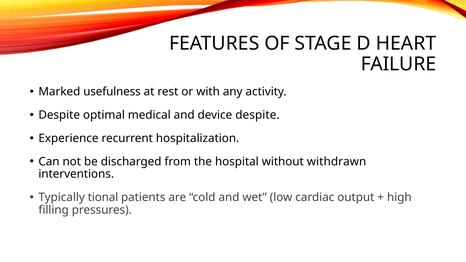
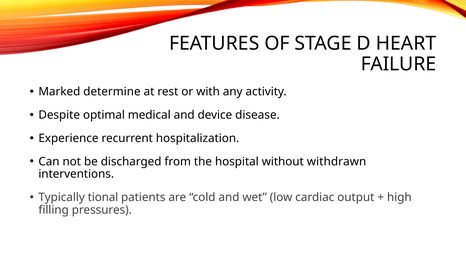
usefulness: usefulness -> determine
device despite: despite -> disease
